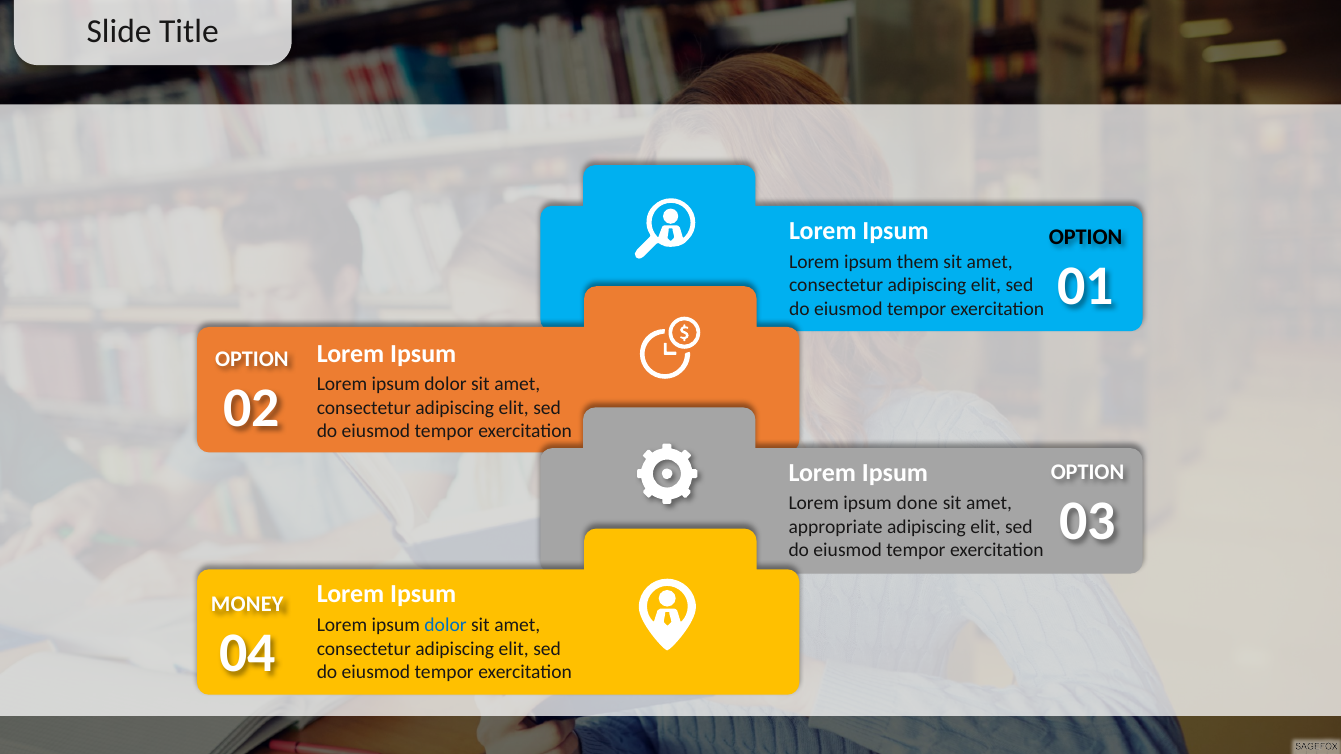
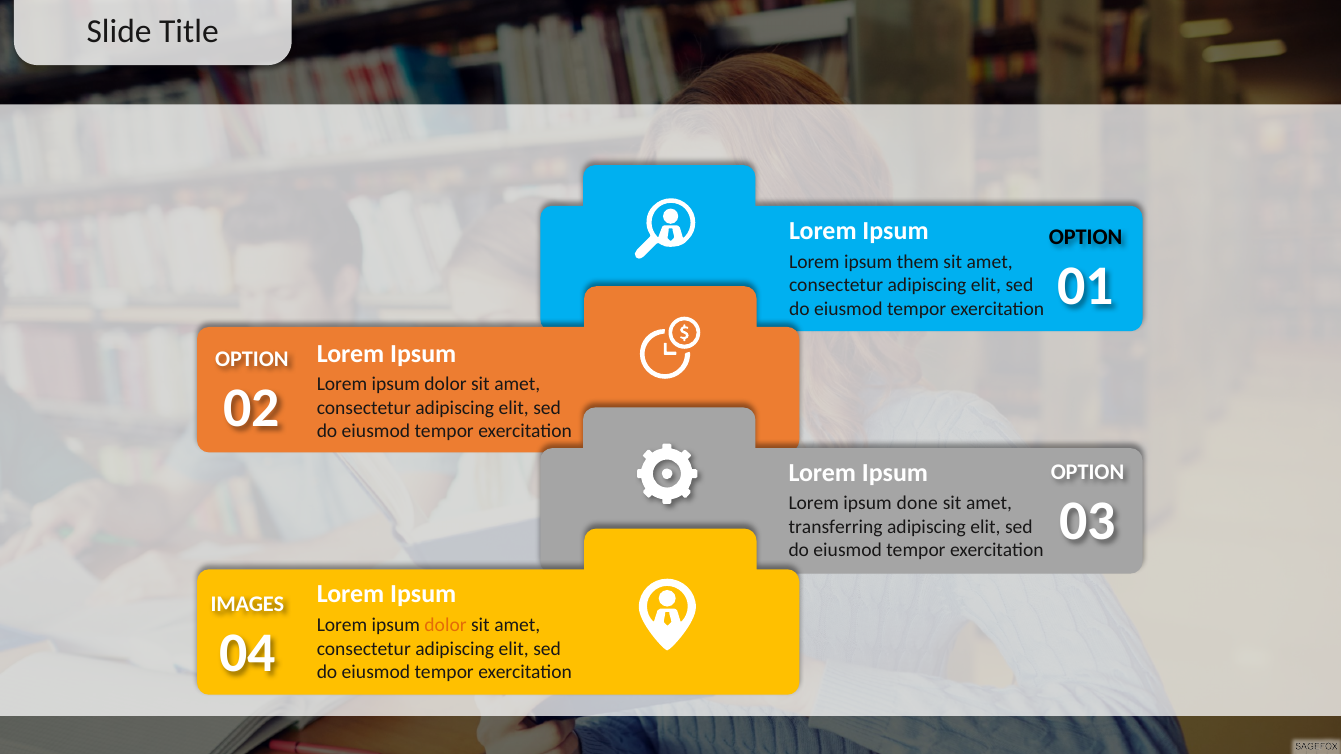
appropriate: appropriate -> transferring
MONEY: MONEY -> IMAGES
dolor at (446, 625) colour: blue -> orange
